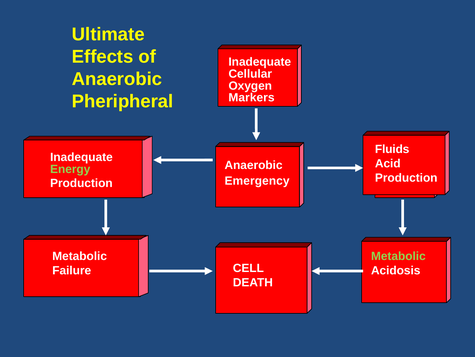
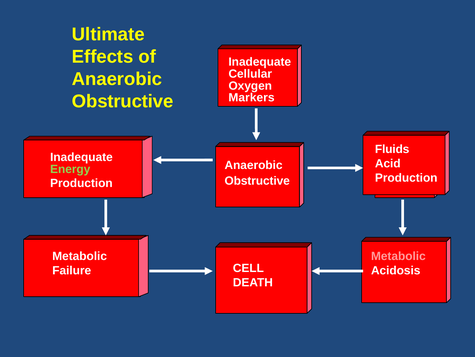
Pheripheral at (123, 101): Pheripheral -> Obstructive
Emergency at (257, 181): Emergency -> Obstructive
Metabolic at (398, 256) colour: light green -> pink
